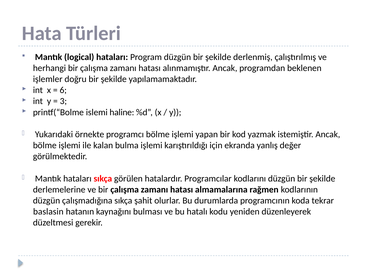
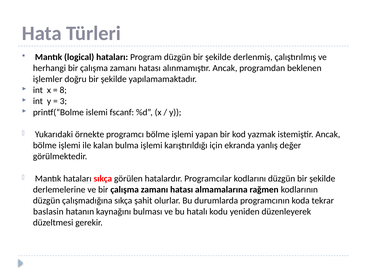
6: 6 -> 8
haline: haline -> fscanf
